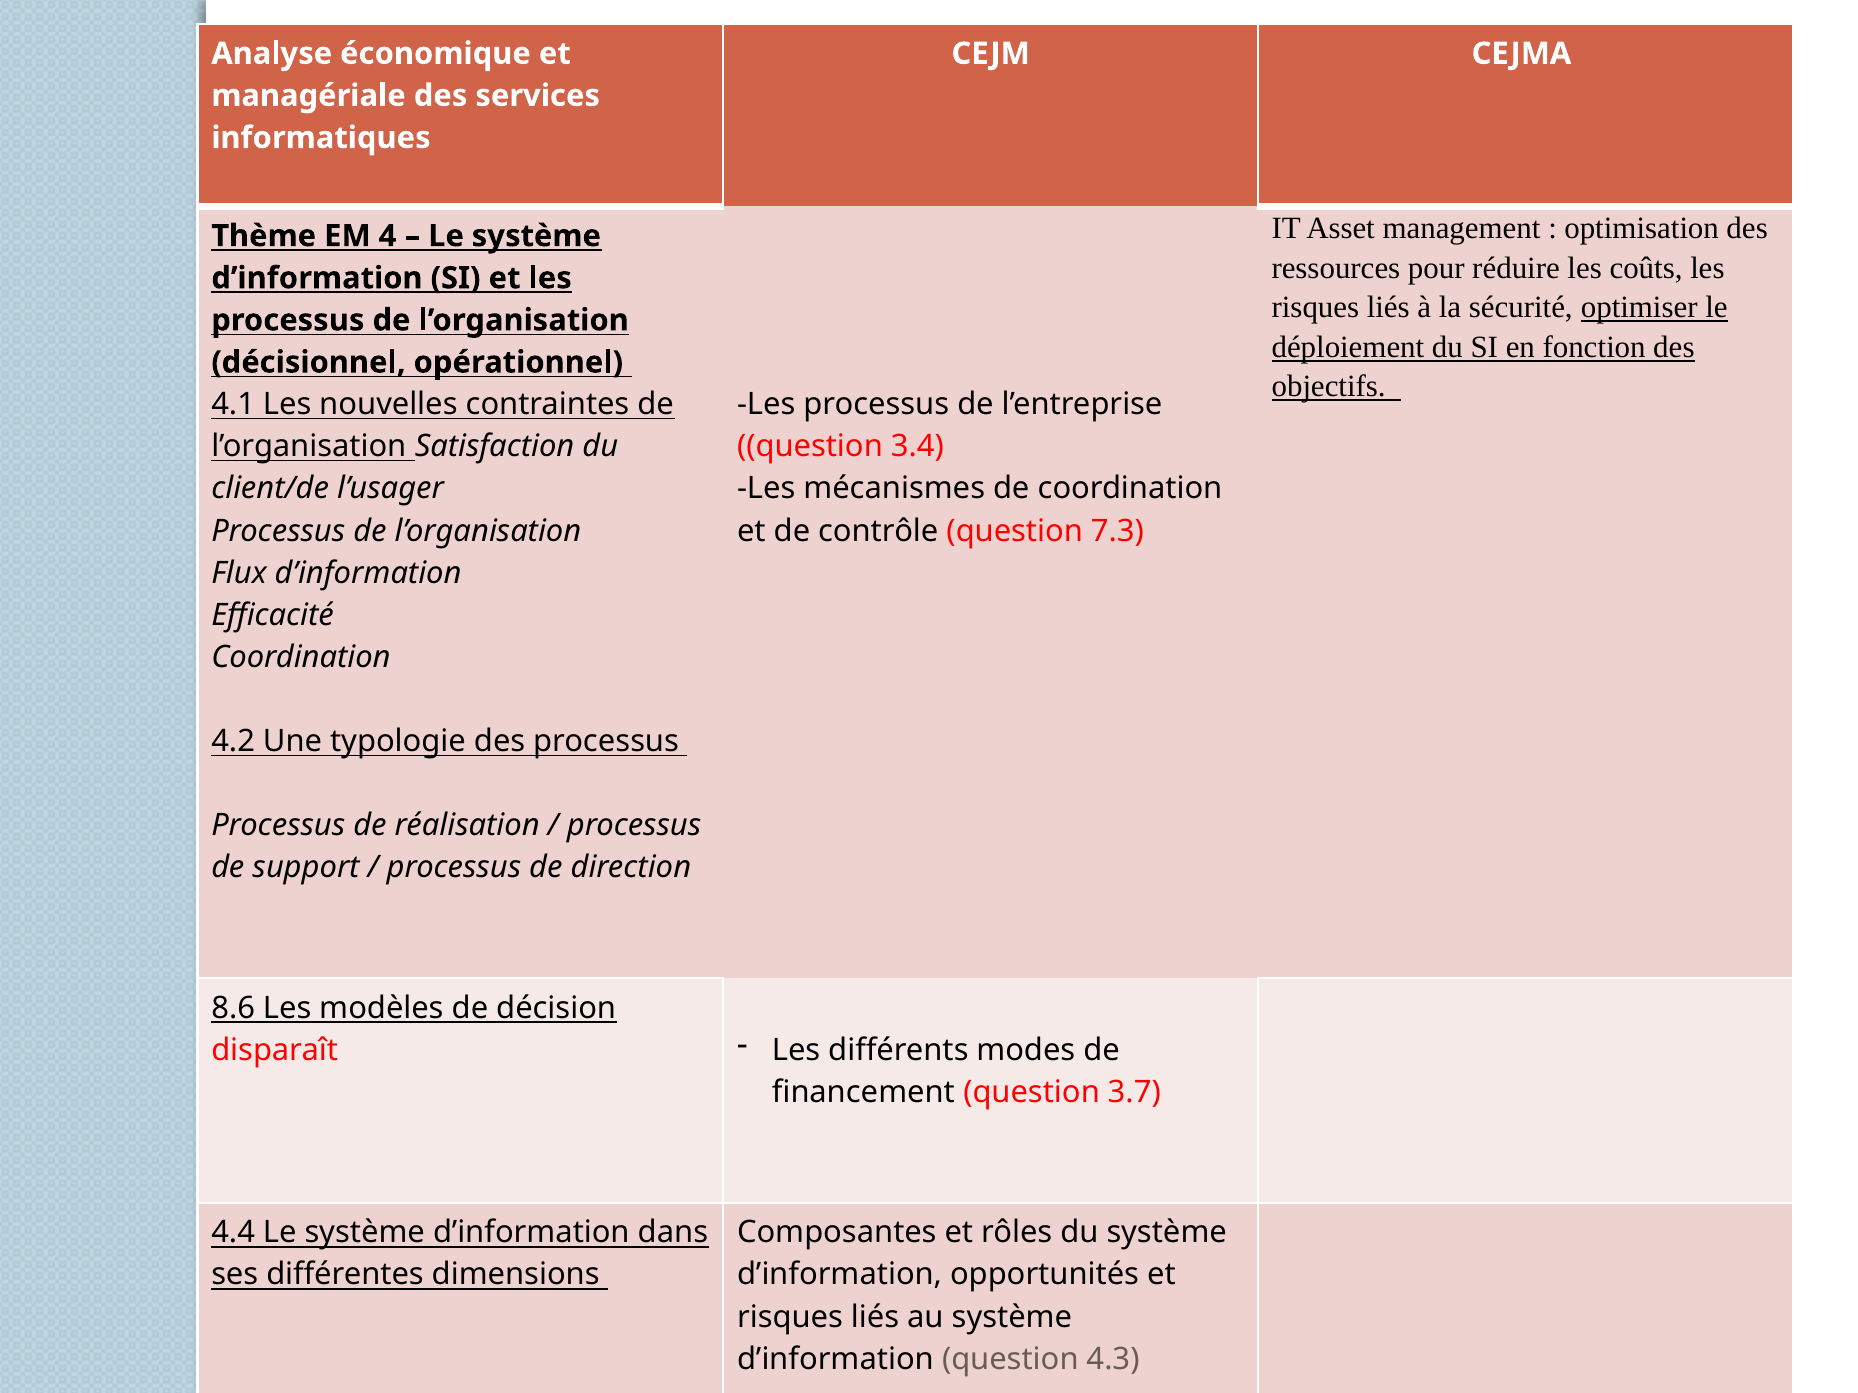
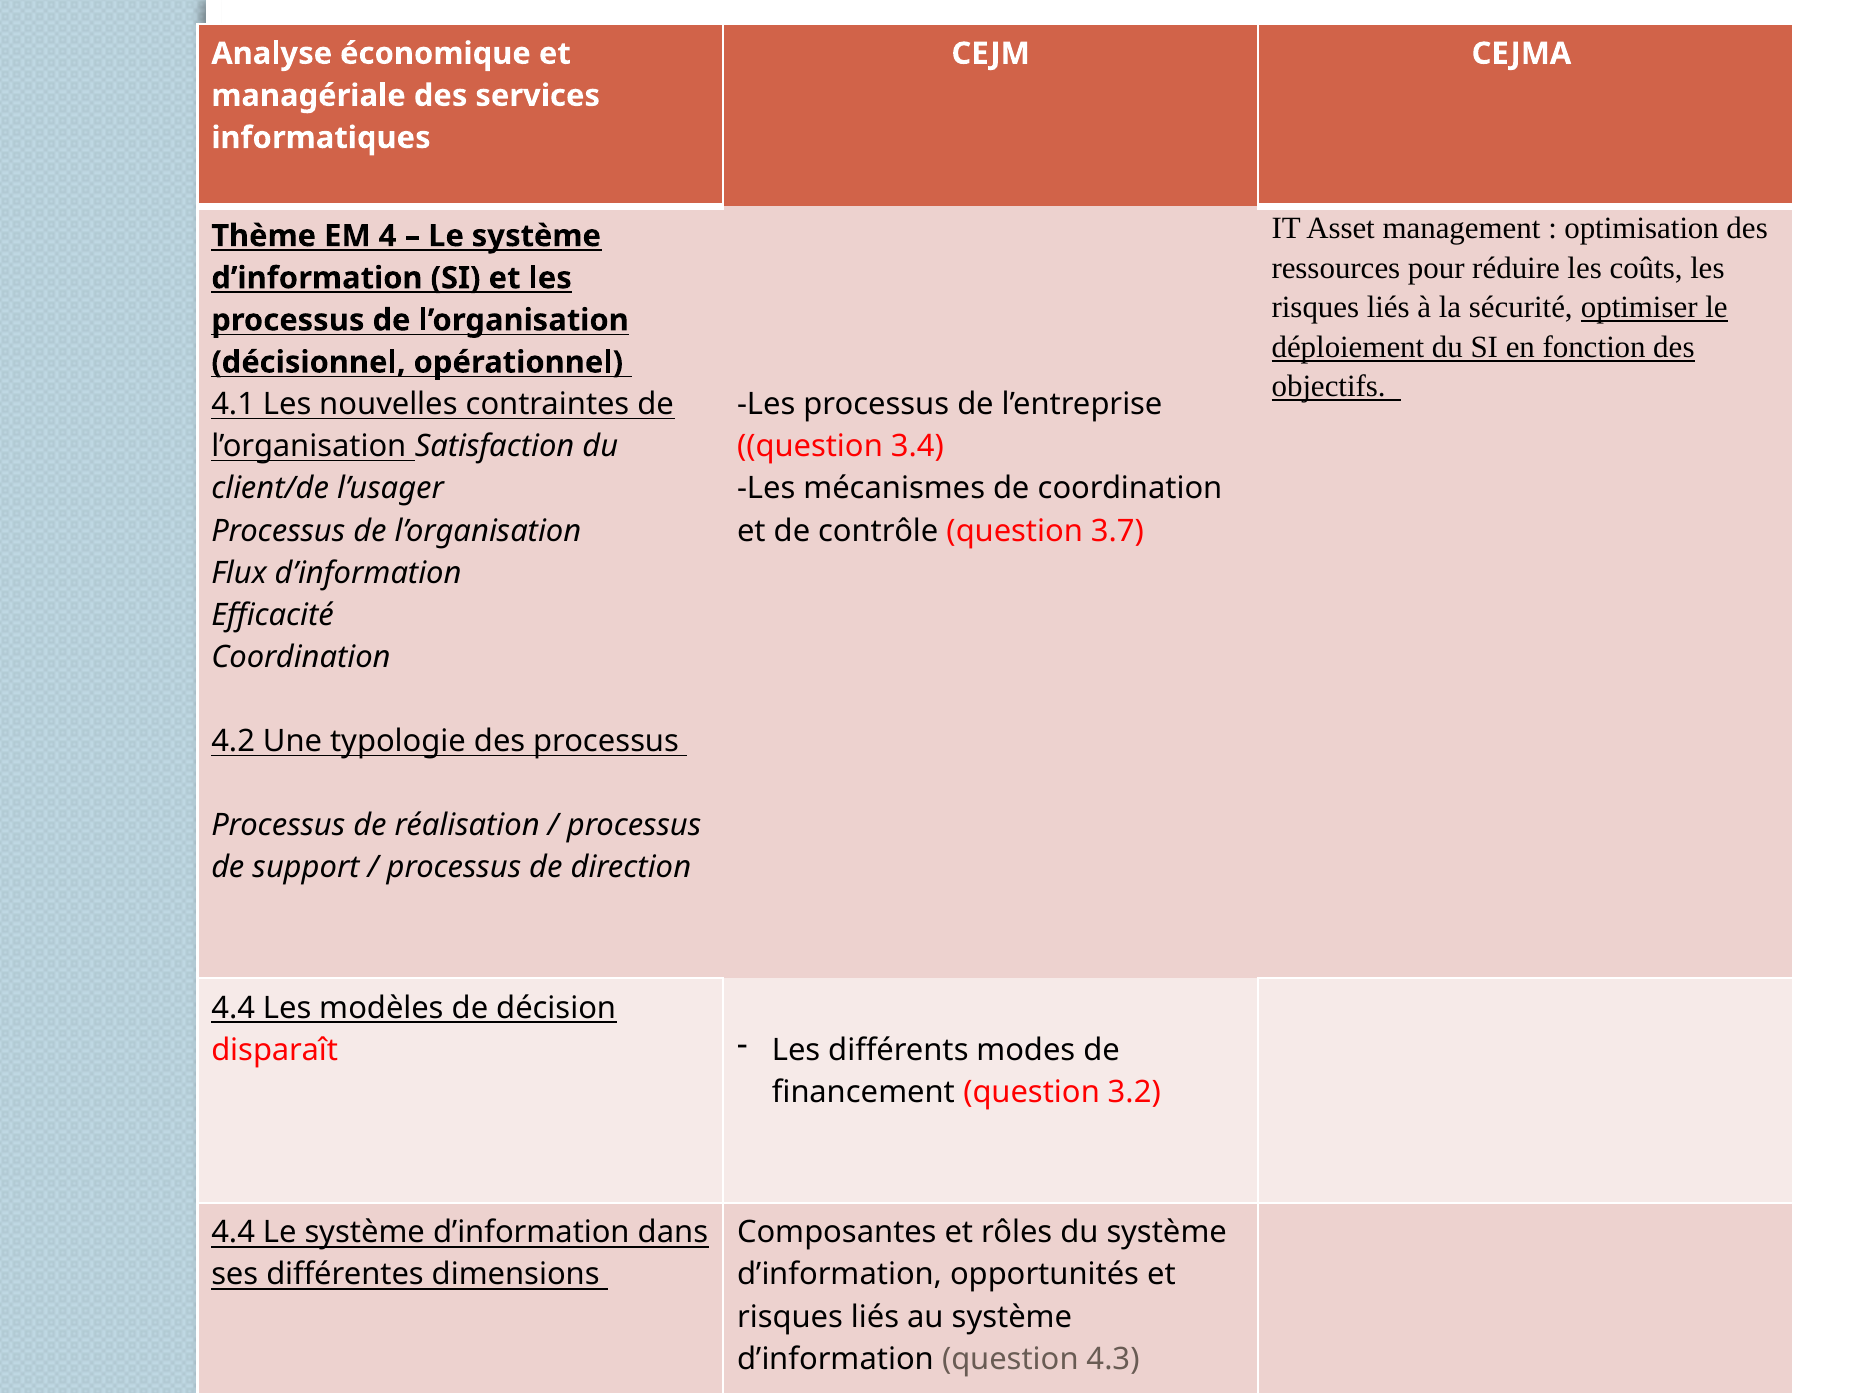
7.3: 7.3 -> 3.7
8.6 at (233, 1008): 8.6 -> 4.4
3.7: 3.7 -> 3.2
